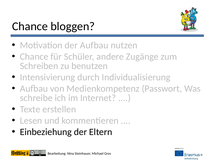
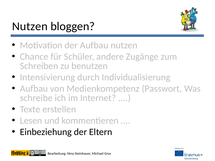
Chance at (30, 26): Chance -> Nutzen
